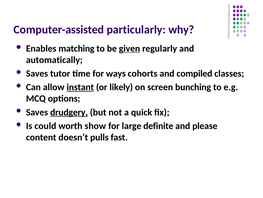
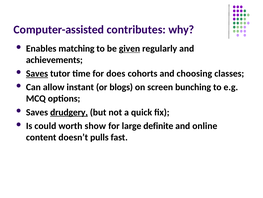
particularly: particularly -> contributes
automatically: automatically -> achievements
Saves at (37, 73) underline: none -> present
ways: ways -> does
compiled: compiled -> choosing
instant underline: present -> none
likely: likely -> blogs
please: please -> online
